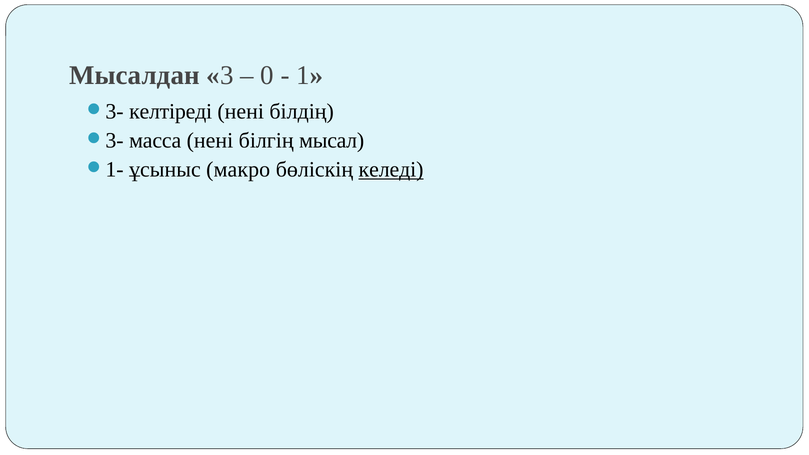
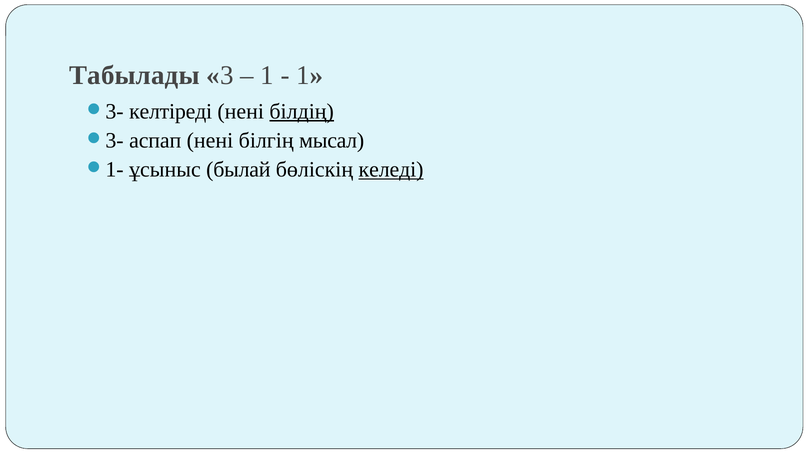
Мысалдан: Мысалдан -> Табылады
0 at (267, 76): 0 -> 1
білдің underline: none -> present
масса: масса -> аспап
макро: макро -> былай
